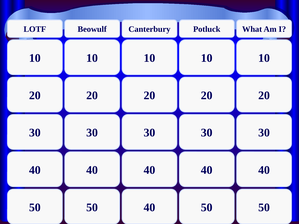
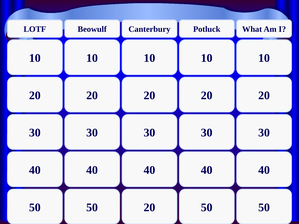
40 at (149, 208): 40 -> 20
